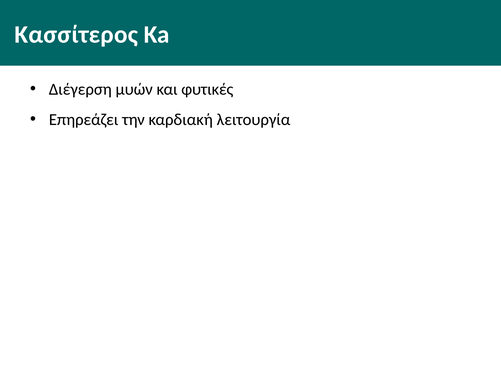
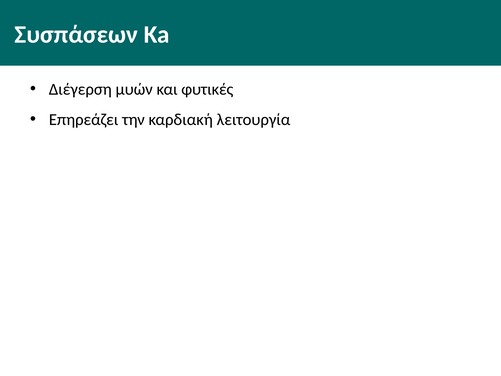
Κασσίτερος: Κασσίτερος -> Συσπάσεων
